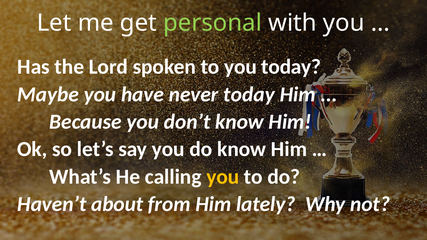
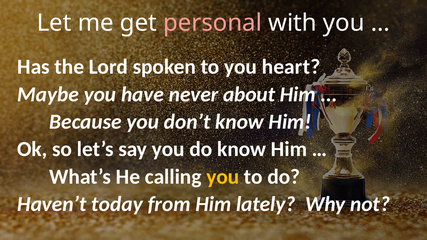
personal colour: light green -> pink
you today: today -> heart
never today: today -> about
about: about -> today
